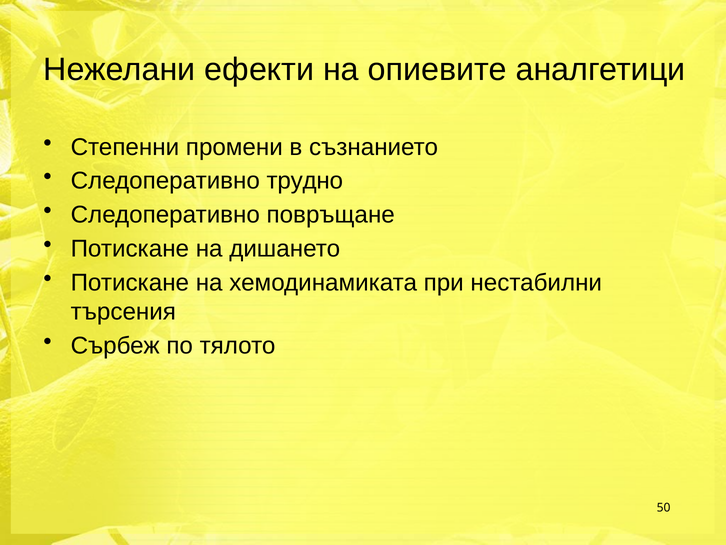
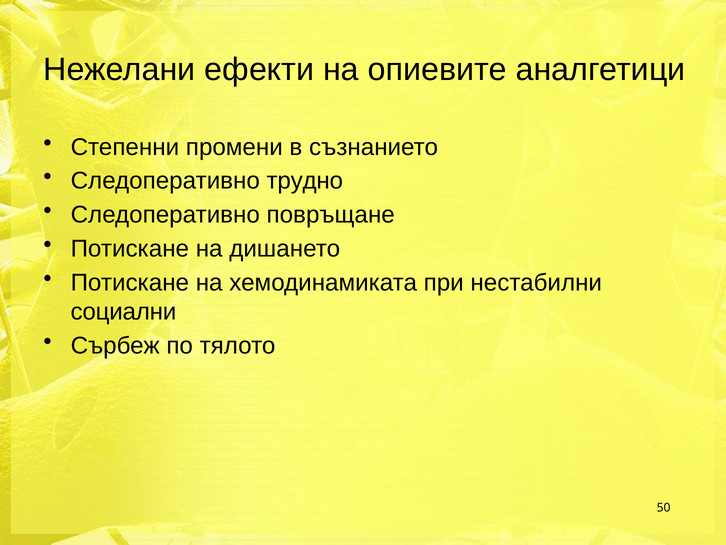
търсения: търсения -> социални
